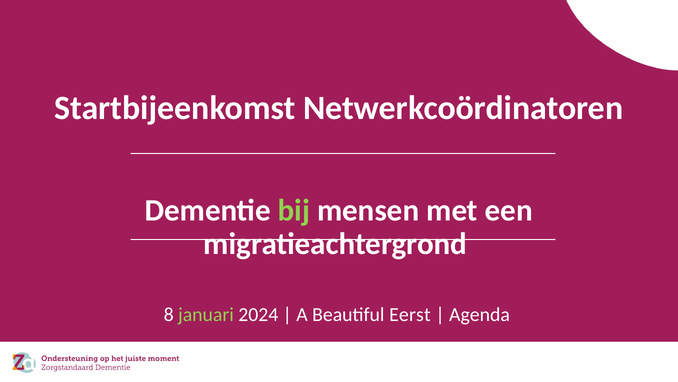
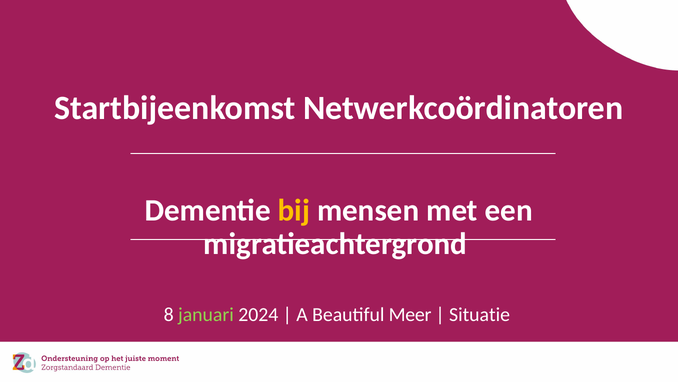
bij colour: light green -> yellow
Eerst: Eerst -> Meer
Agenda: Agenda -> Situatie
